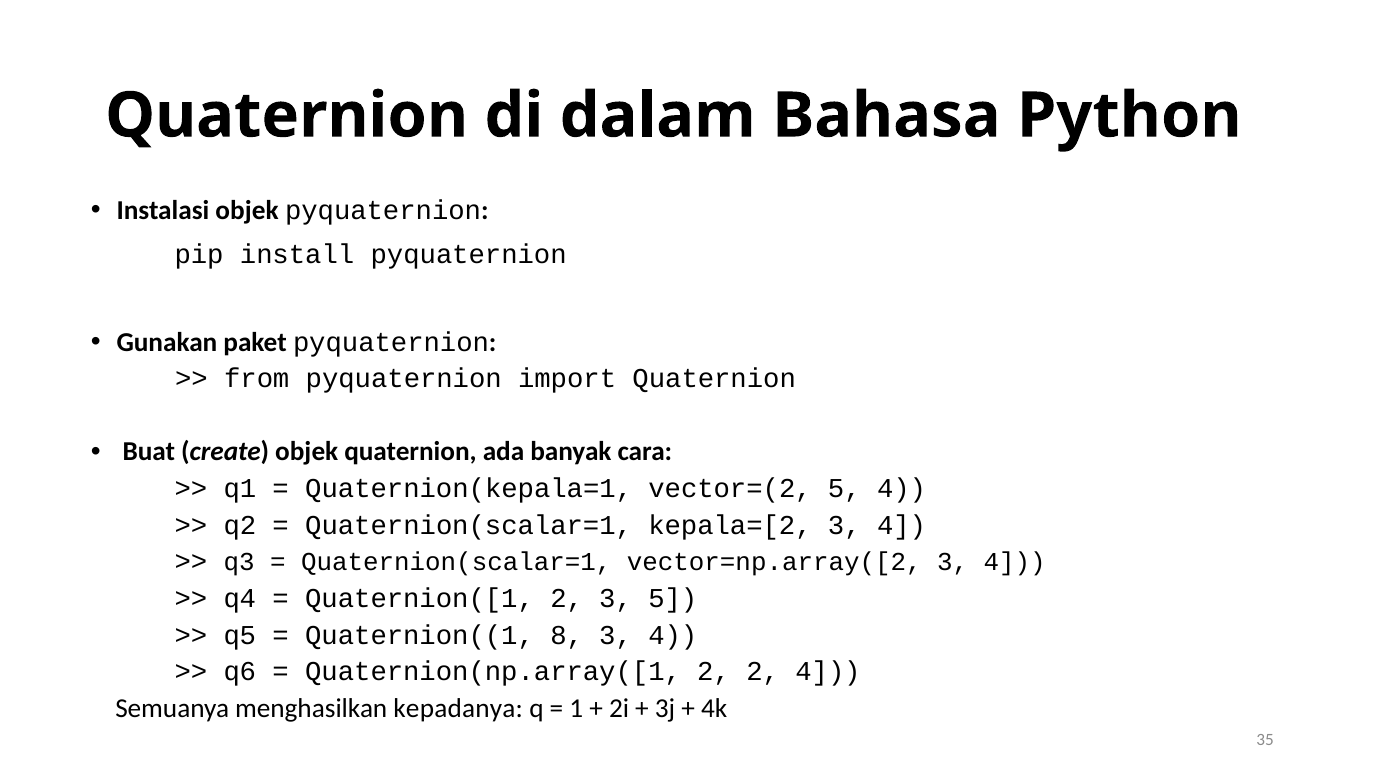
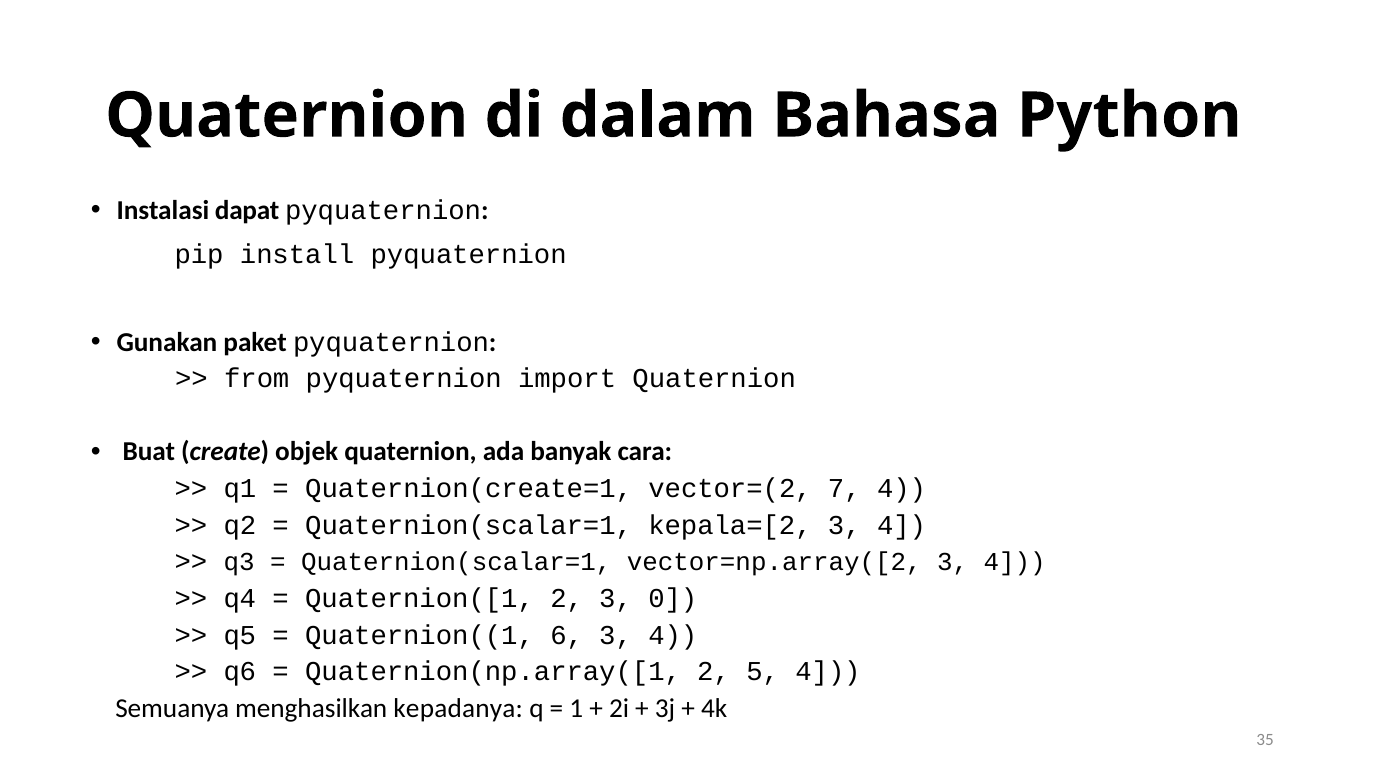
Instalasi objek: objek -> dapat
Quaternion(kepala=1: Quaternion(kepala=1 -> Quaternion(create=1
vector=(2 5: 5 -> 7
3 5: 5 -> 0
8: 8 -> 6
2 2: 2 -> 5
